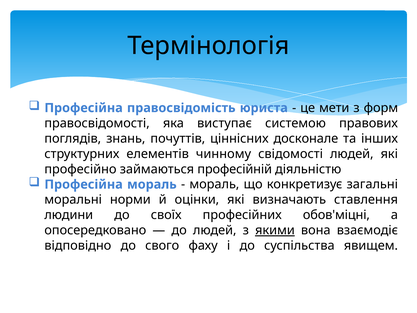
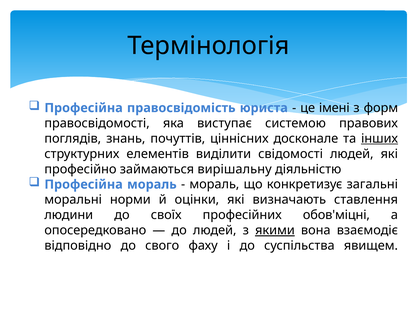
мети: мети -> імені
інших underline: none -> present
чинному: чинному -> виділити
професійній: професійній -> вирішальну
